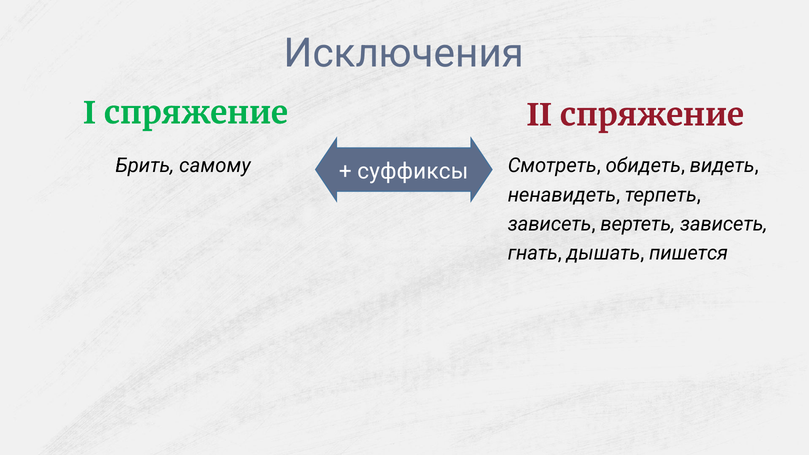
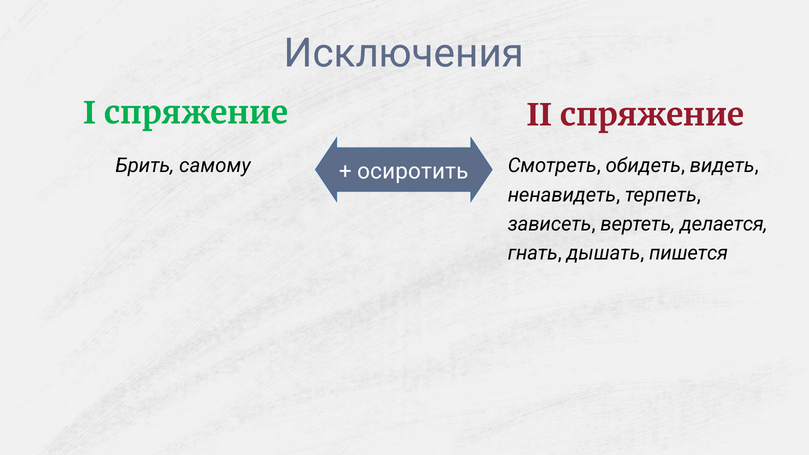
суффиксы: суффиксы -> осиротить
вертеть зависеть: зависеть -> делается
